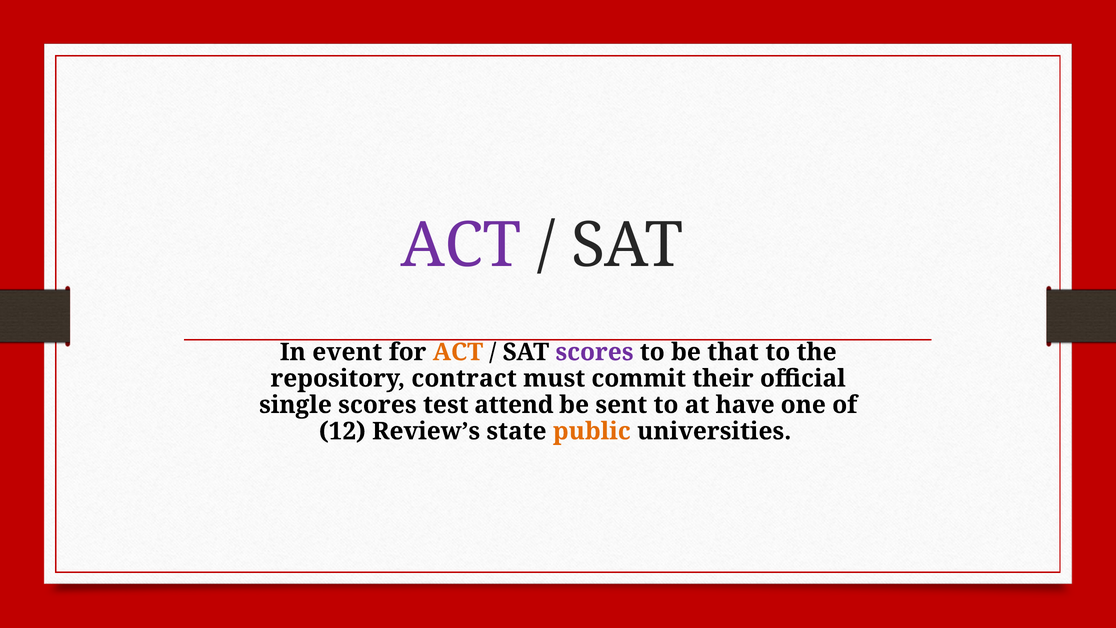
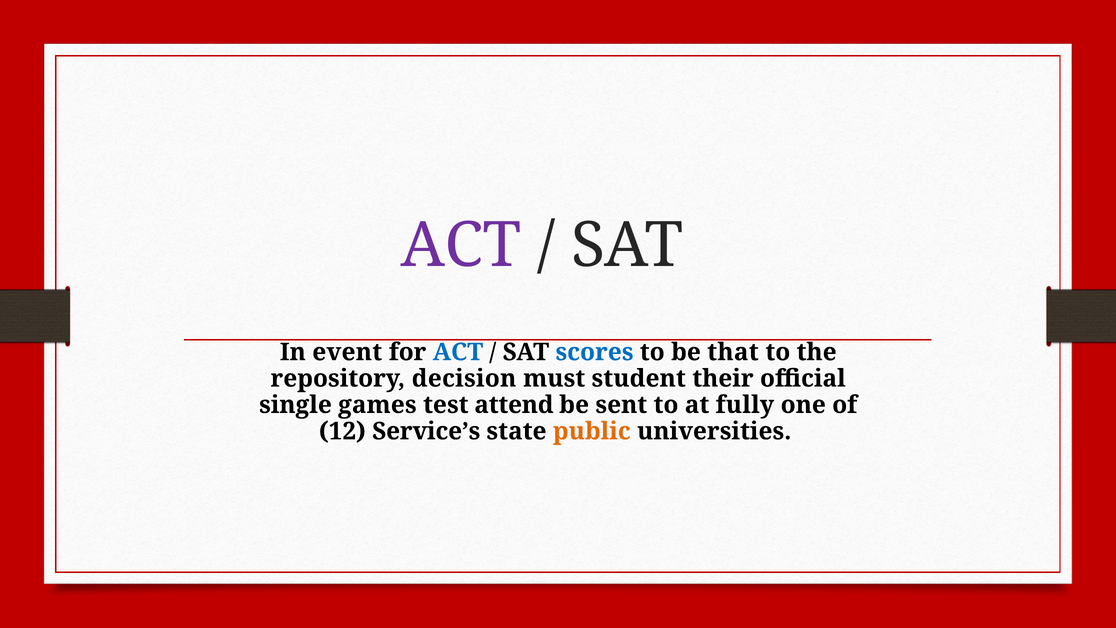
ACT at (458, 352) colour: orange -> blue
scores at (594, 352) colour: purple -> blue
contract: contract -> decision
commit: commit -> student
single scores: scores -> games
have: have -> fully
Review’s: Review’s -> Service’s
